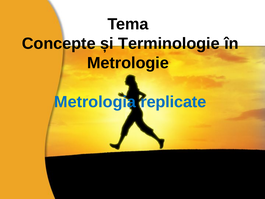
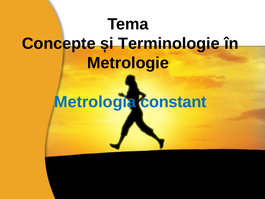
replicate: replicate -> constant
